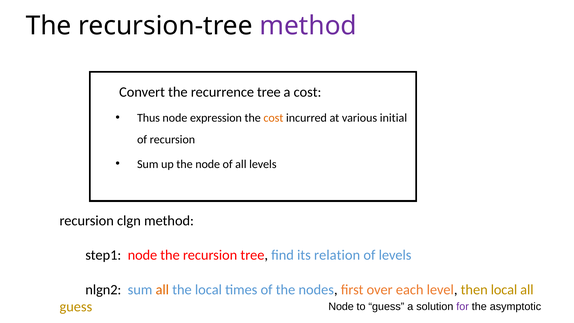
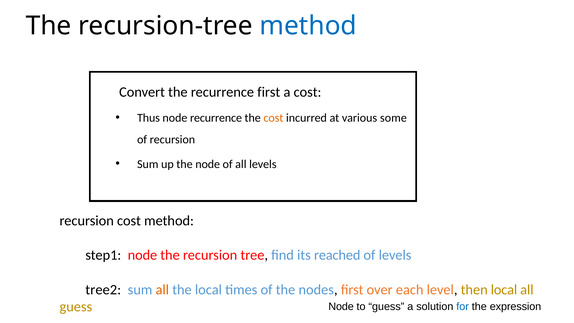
method at (308, 26) colour: purple -> blue
recurrence tree: tree -> first
node expression: expression -> recurrence
initial: initial -> some
recursion clgn: clgn -> cost
relation: relation -> reached
nlgn2: nlgn2 -> tree2
for colour: purple -> blue
asymptotic: asymptotic -> expression
